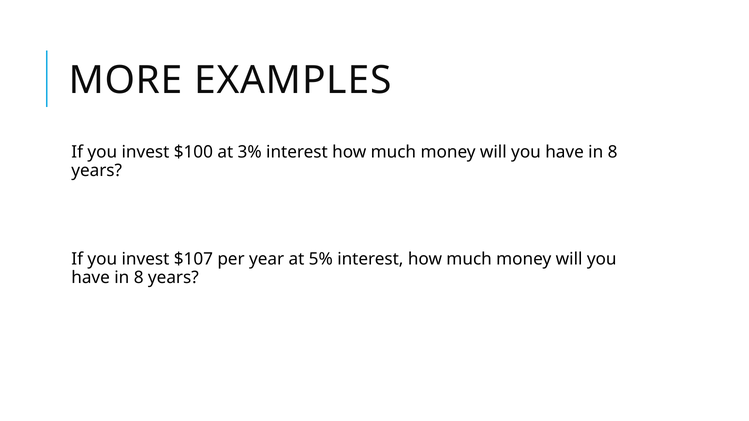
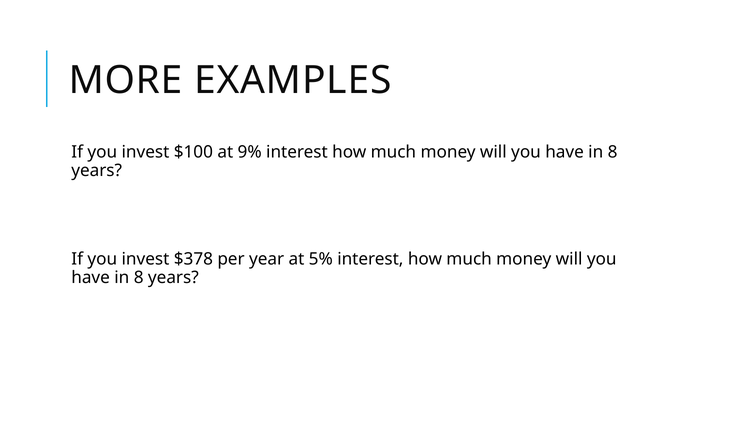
3%: 3% -> 9%
$107: $107 -> $378
